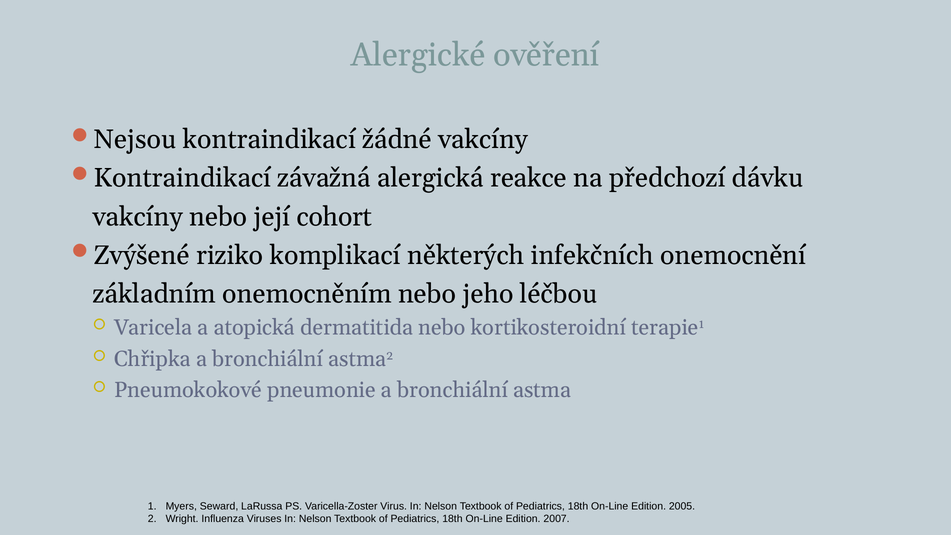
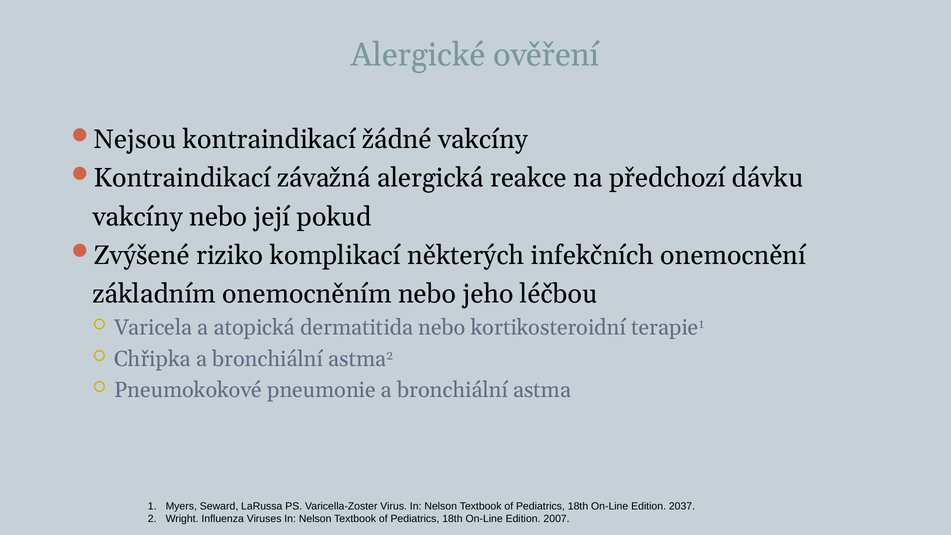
cohort: cohort -> pokud
2005: 2005 -> 2037
